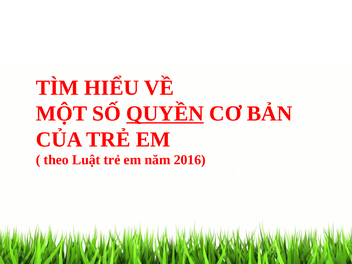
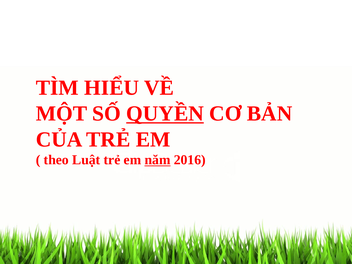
năm underline: none -> present
